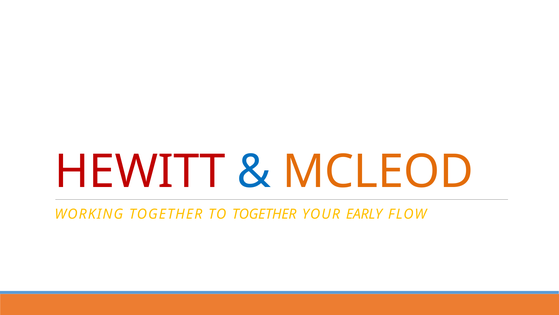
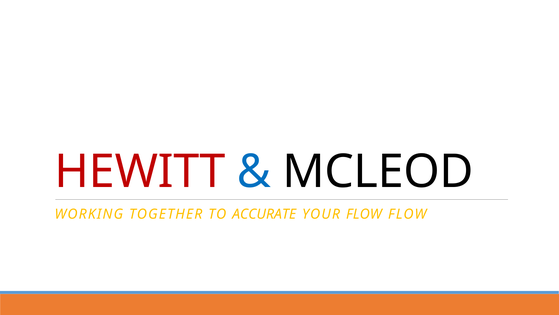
MCLEOD colour: orange -> black
TO TOGETHER: TOGETHER -> ACCURATE
YOUR EARLY: EARLY -> FLOW
